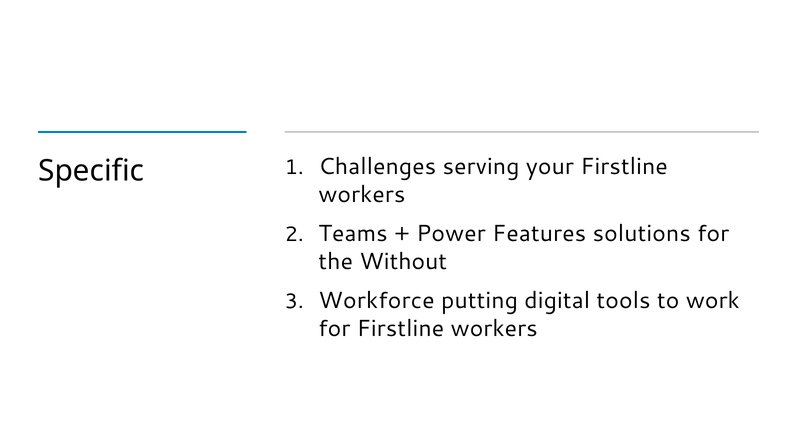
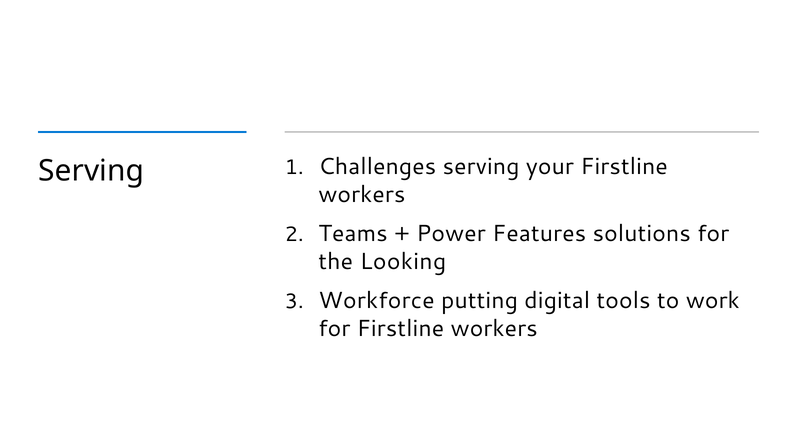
Specific at (91, 171): Specific -> Serving
Without: Without -> Looking
